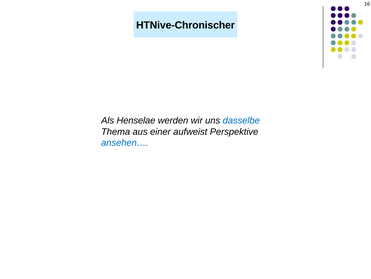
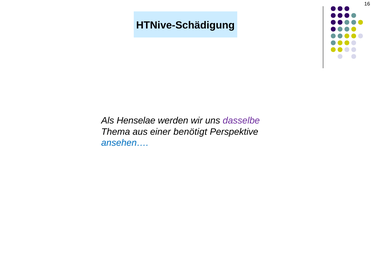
HTNive-Chronischer: HTNive-Chronischer -> HTNive-Schädigung
dasselbe colour: blue -> purple
aufweist: aufweist -> benötigt
